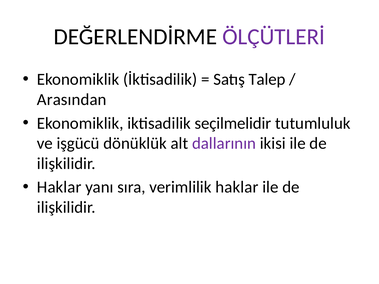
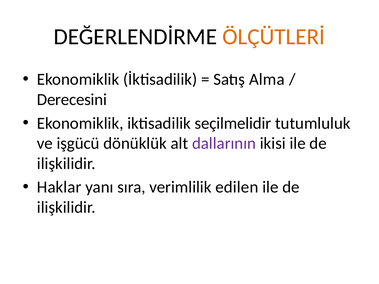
ÖLÇÜTLERİ colour: purple -> orange
Talep: Talep -> Alma
Arasından: Arasından -> Derecesini
verimlilik haklar: haklar -> edilen
